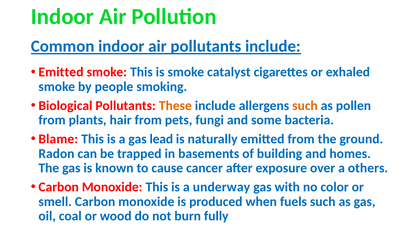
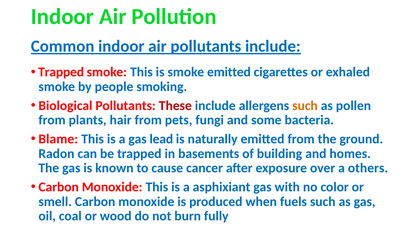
Emitted at (61, 72): Emitted -> Trapped
smoke catalyst: catalyst -> emitted
These colour: orange -> red
underway: underway -> asphixiant
